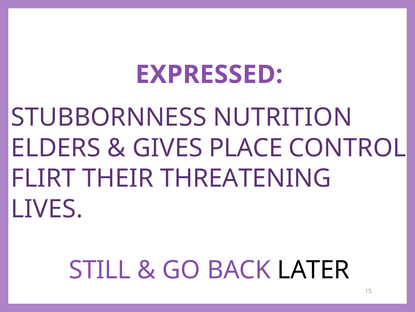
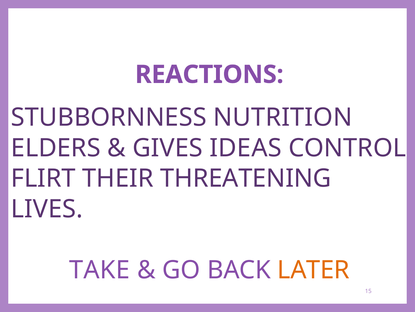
EXPRESSED: EXPRESSED -> REACTIONS
PLACE: PLACE -> IDEAS
STILL: STILL -> TAKE
LATER colour: black -> orange
